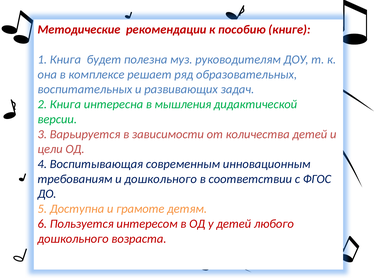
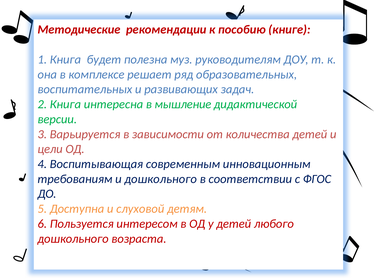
мышления: мышления -> мышление
грамоте: грамоте -> слуховой
